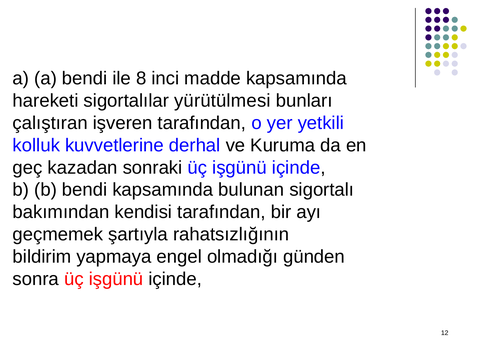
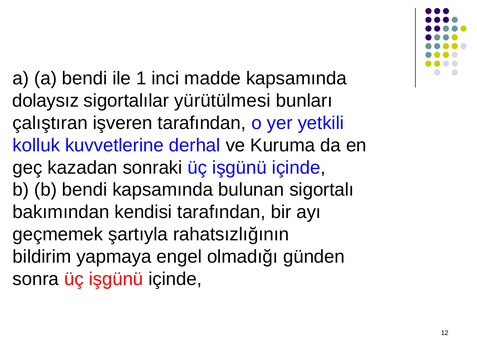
8: 8 -> 1
hareketi: hareketi -> dolaysız
